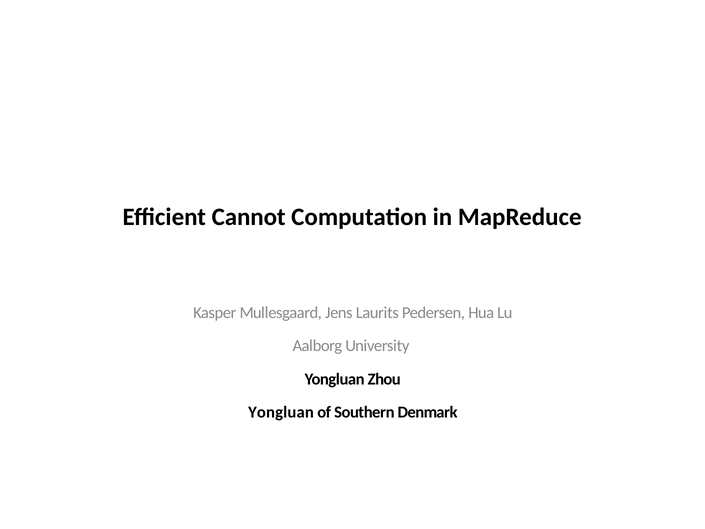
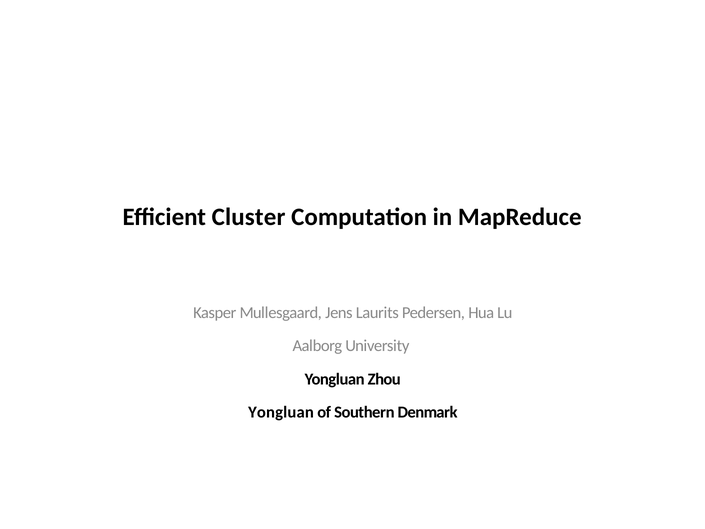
Cannot: Cannot -> Cluster
